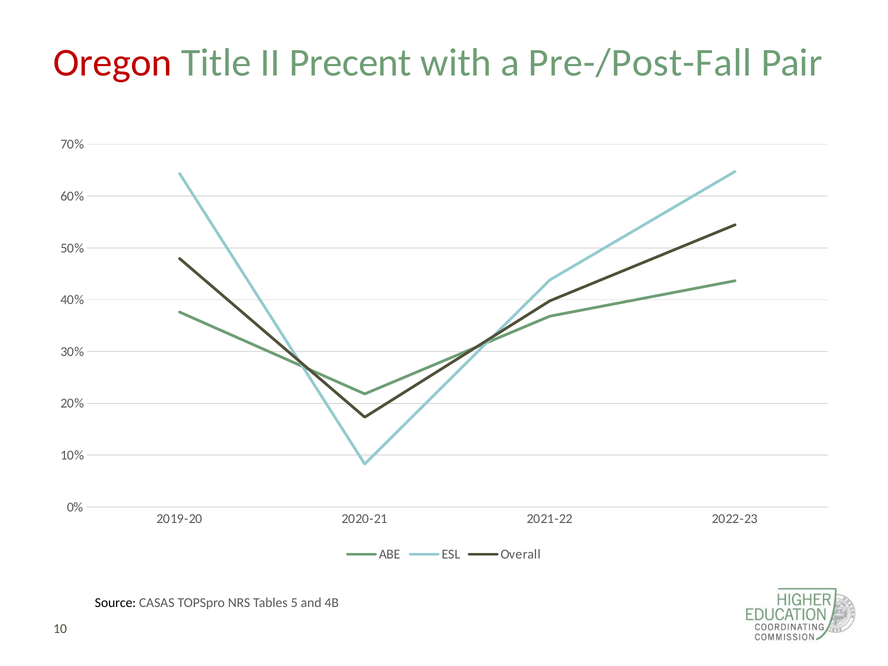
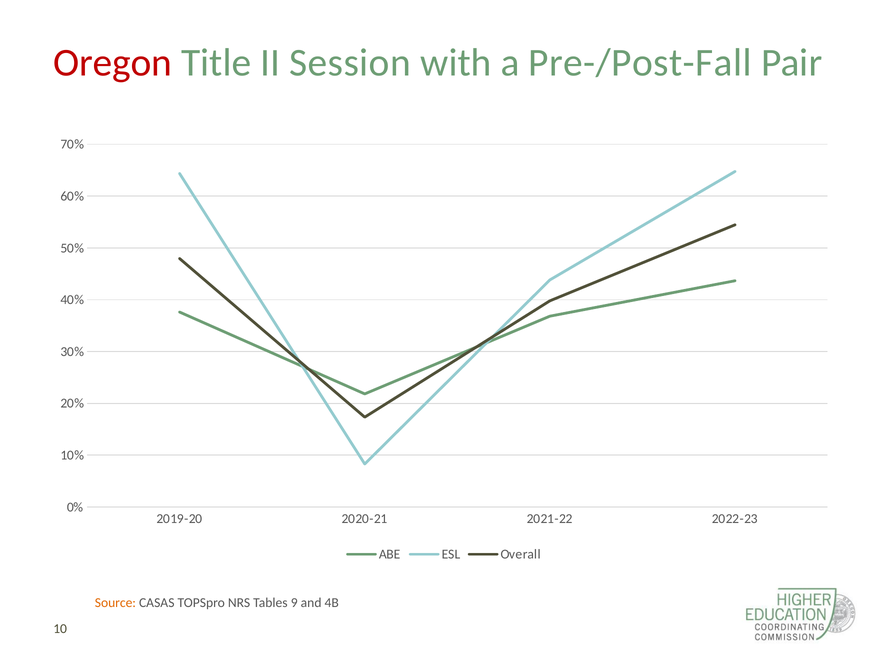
Precent: Precent -> Session
Source colour: black -> orange
5: 5 -> 9
